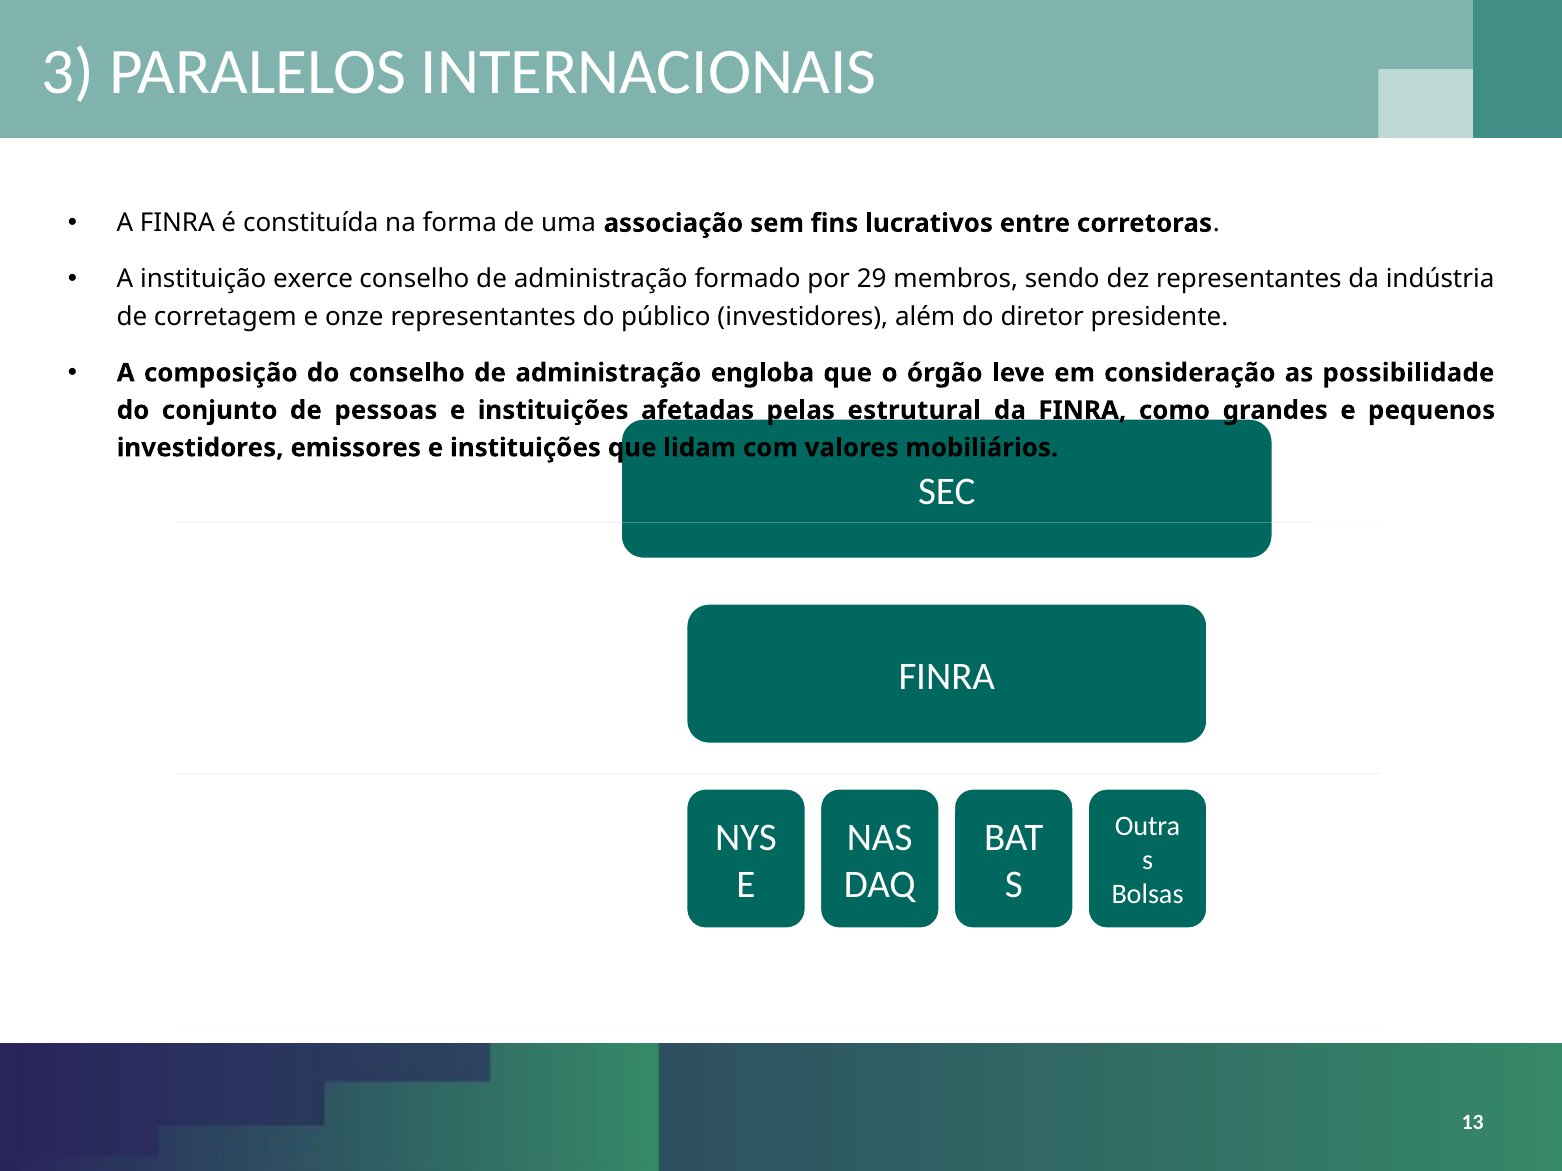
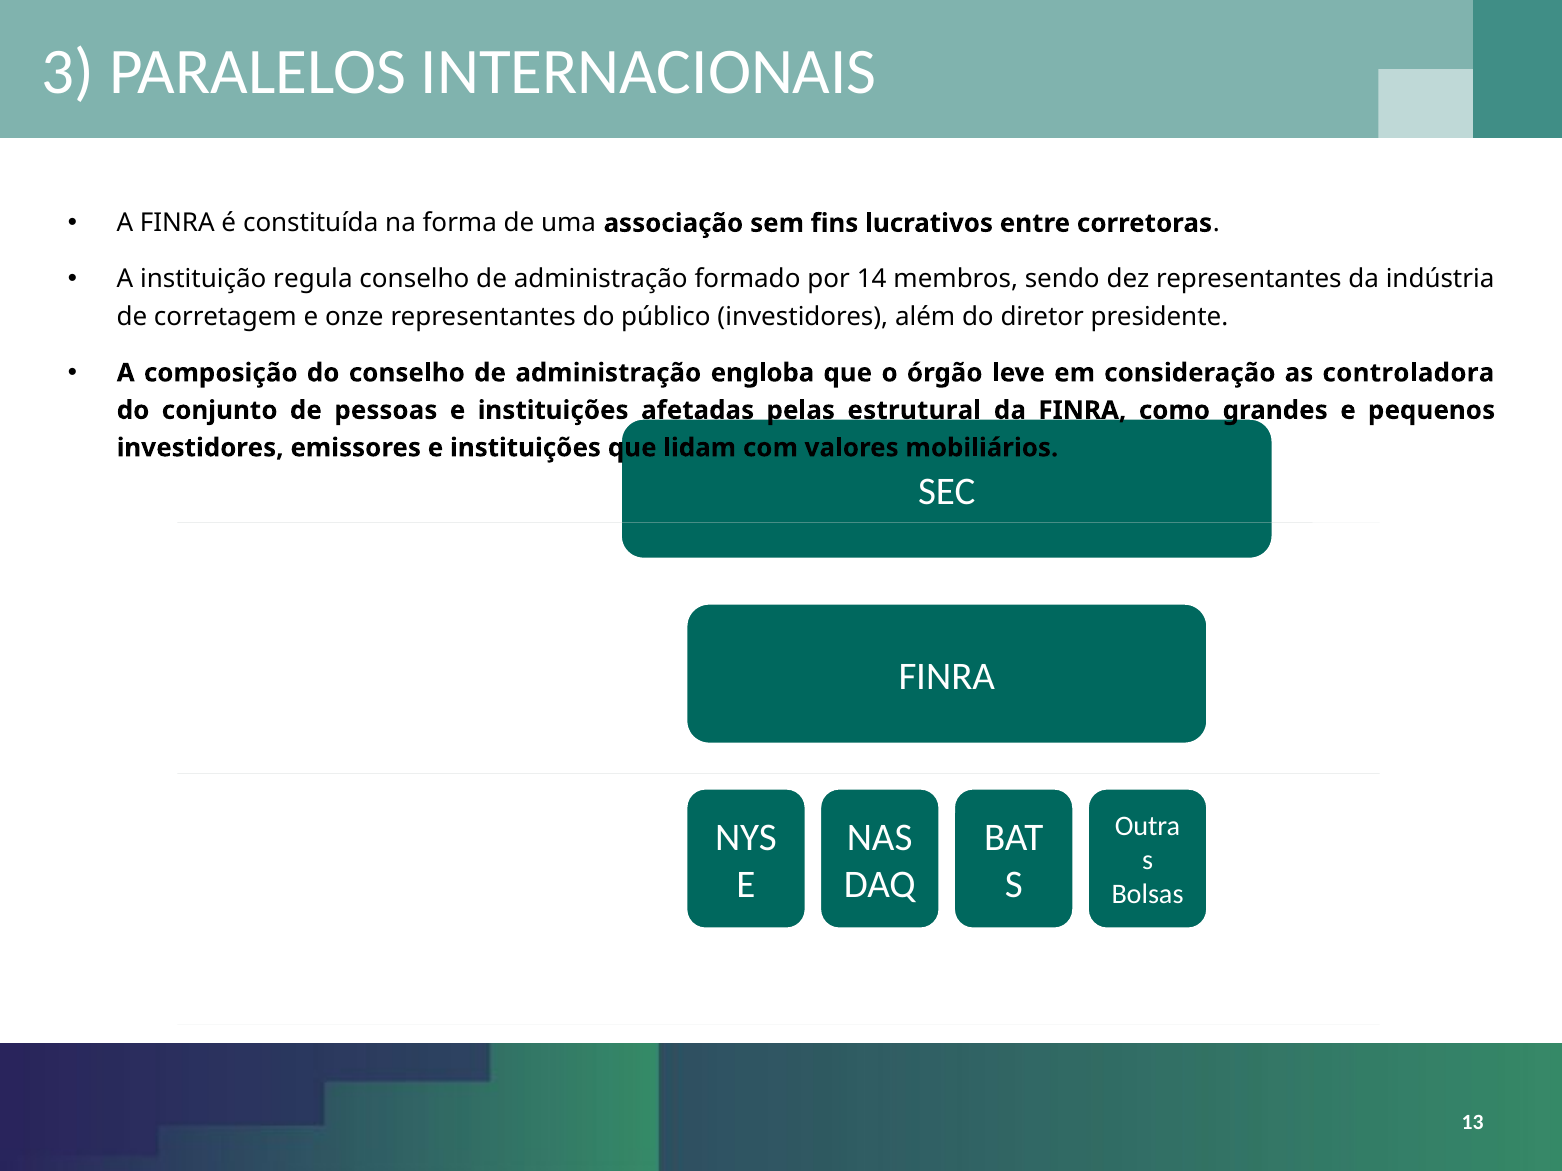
exerce: exerce -> regula
29: 29 -> 14
possibilidade: possibilidade -> controladora
